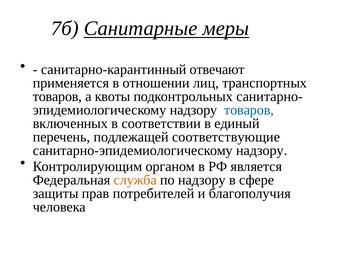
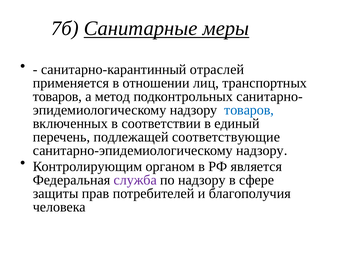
отвечают: отвечают -> отраслей
квоты: квоты -> метод
служба colour: orange -> purple
